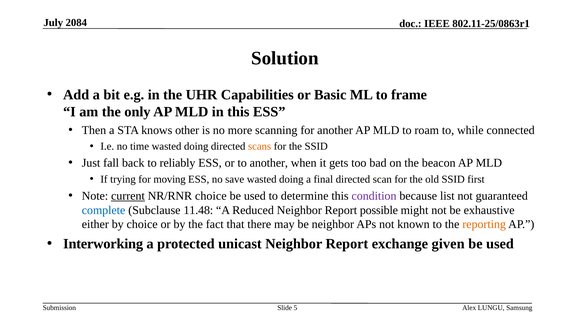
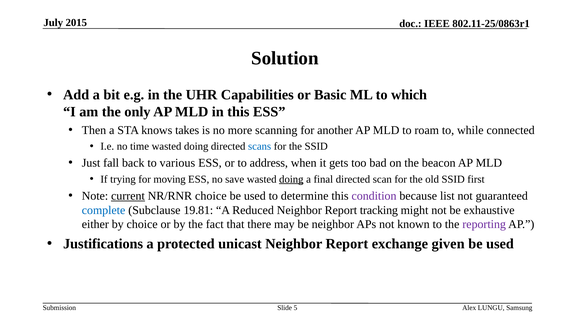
2084: 2084 -> 2015
frame: frame -> which
other: other -> takes
scans colour: orange -> blue
reliably: reliably -> various
to another: another -> address
doing at (291, 179) underline: none -> present
11.48: 11.48 -> 19.81
possible: possible -> tracking
reporting colour: orange -> purple
Interworking: Interworking -> Justifications
